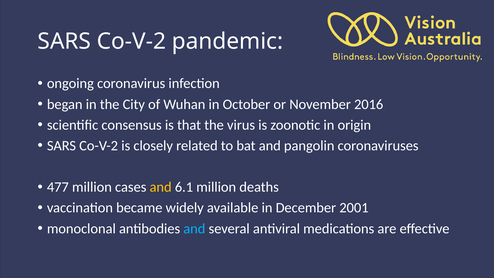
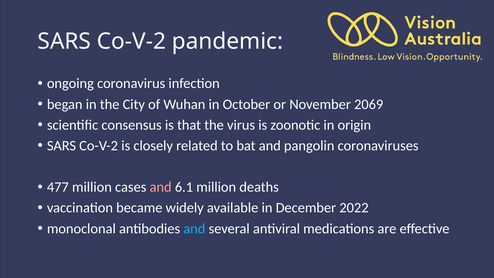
2016: 2016 -> 2069
and at (161, 187) colour: yellow -> pink
2001: 2001 -> 2022
